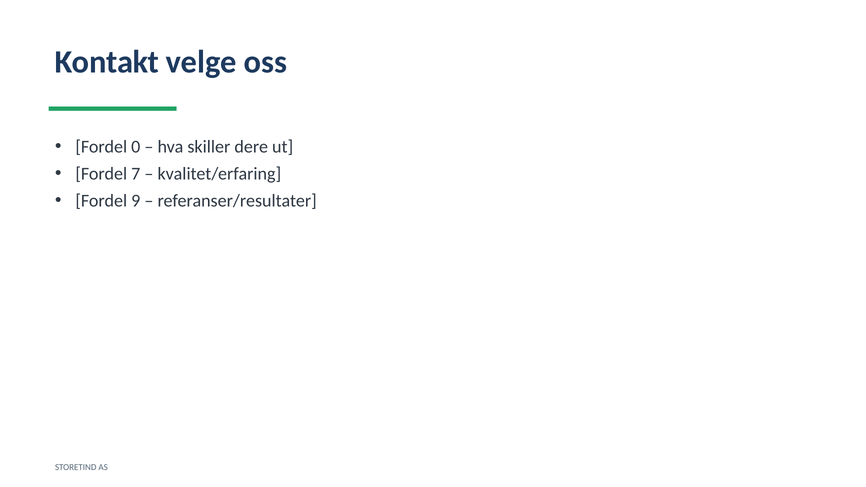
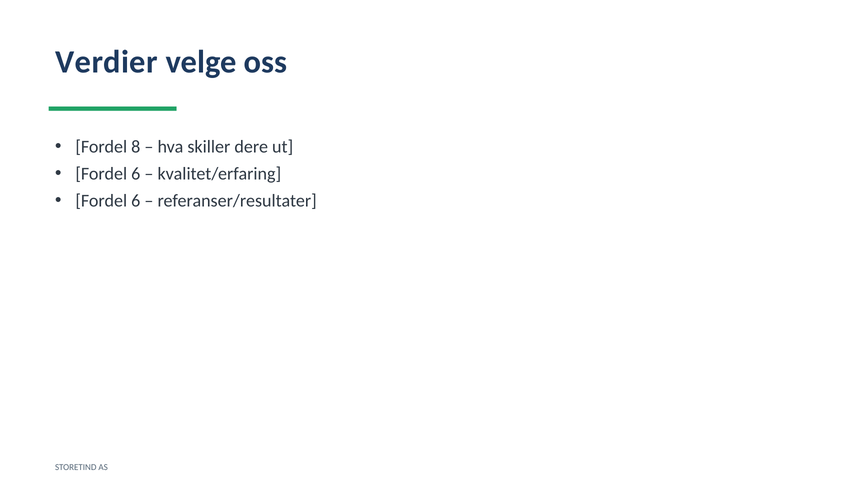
Kontakt: Kontakt -> Verdier
0: 0 -> 8
7 at (136, 174): 7 -> 6
9 at (136, 201): 9 -> 6
